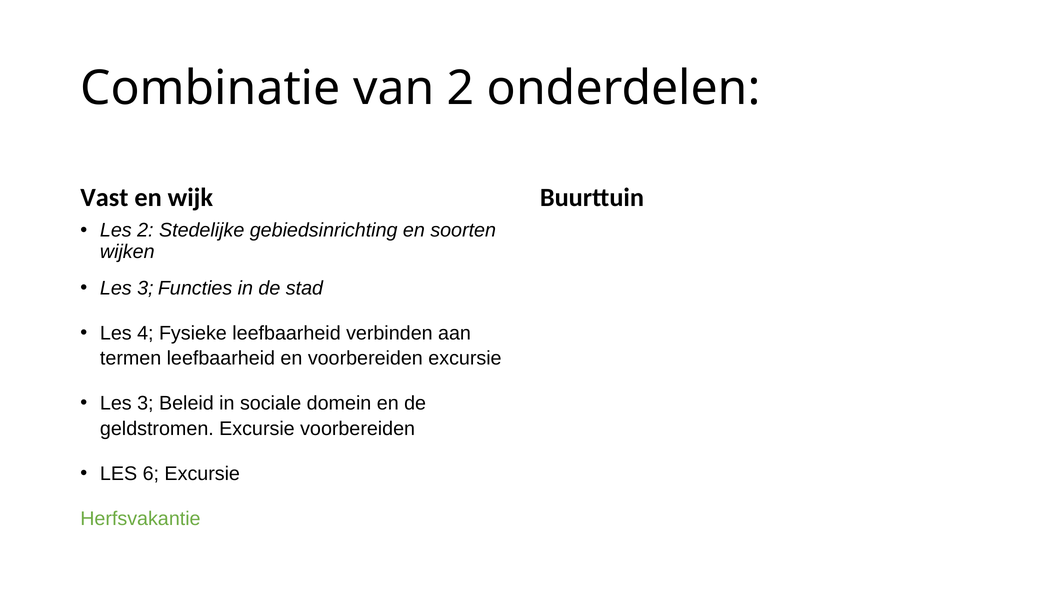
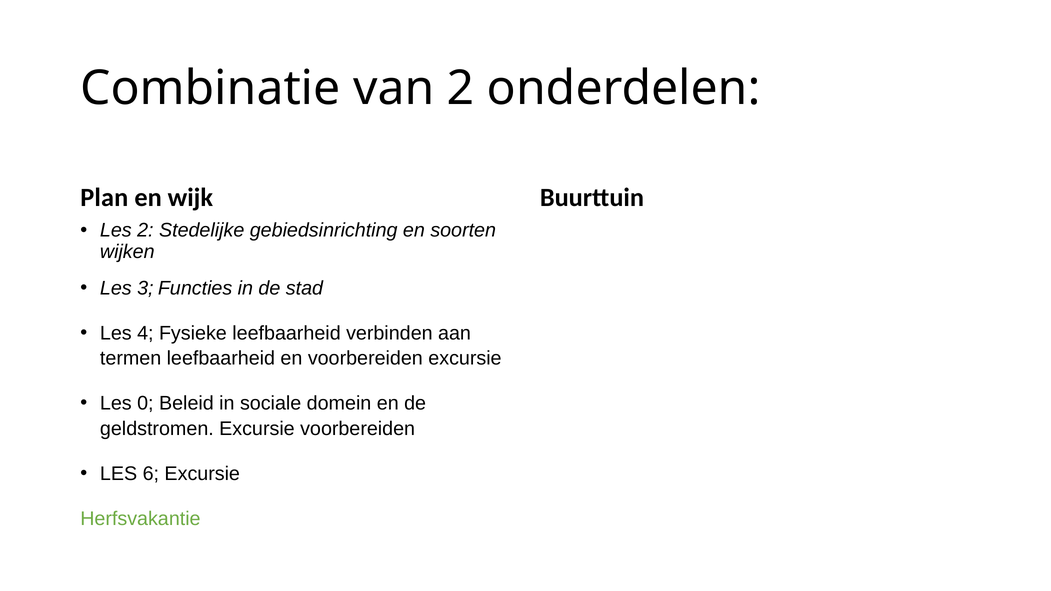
Vast: Vast -> Plan
3 at (145, 404): 3 -> 0
